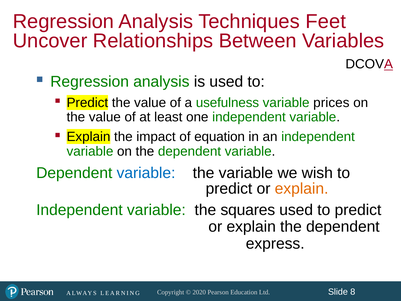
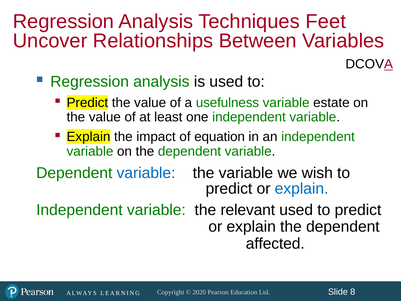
prices: prices -> estate
explain at (302, 189) colour: orange -> blue
squares: squares -> relevant
express: express -> affected
